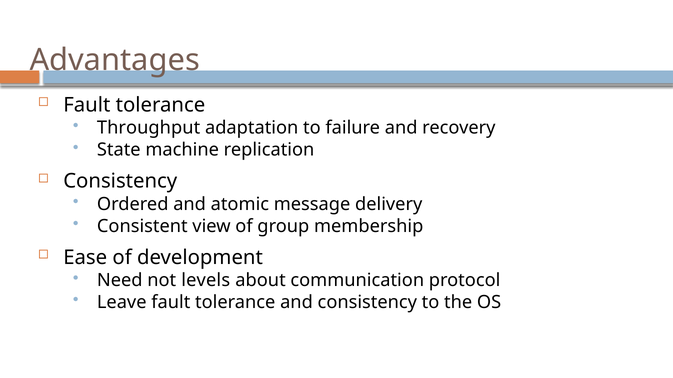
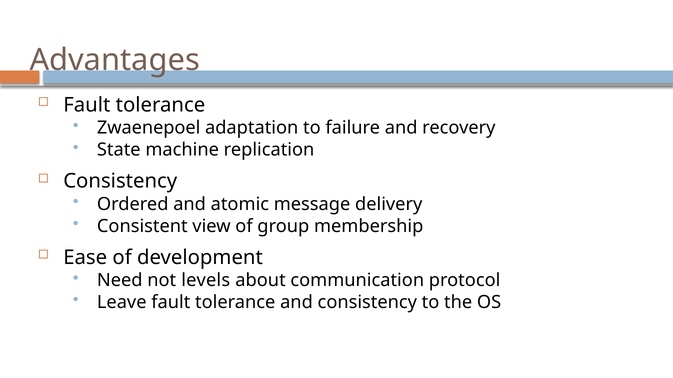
Throughput: Throughput -> Zwaenepoel
